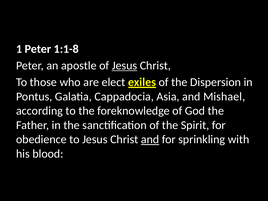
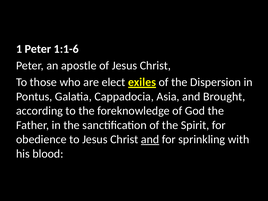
1:1-8: 1:1-8 -> 1:1-6
Jesus at (124, 66) underline: present -> none
Mishael: Mishael -> Brought
